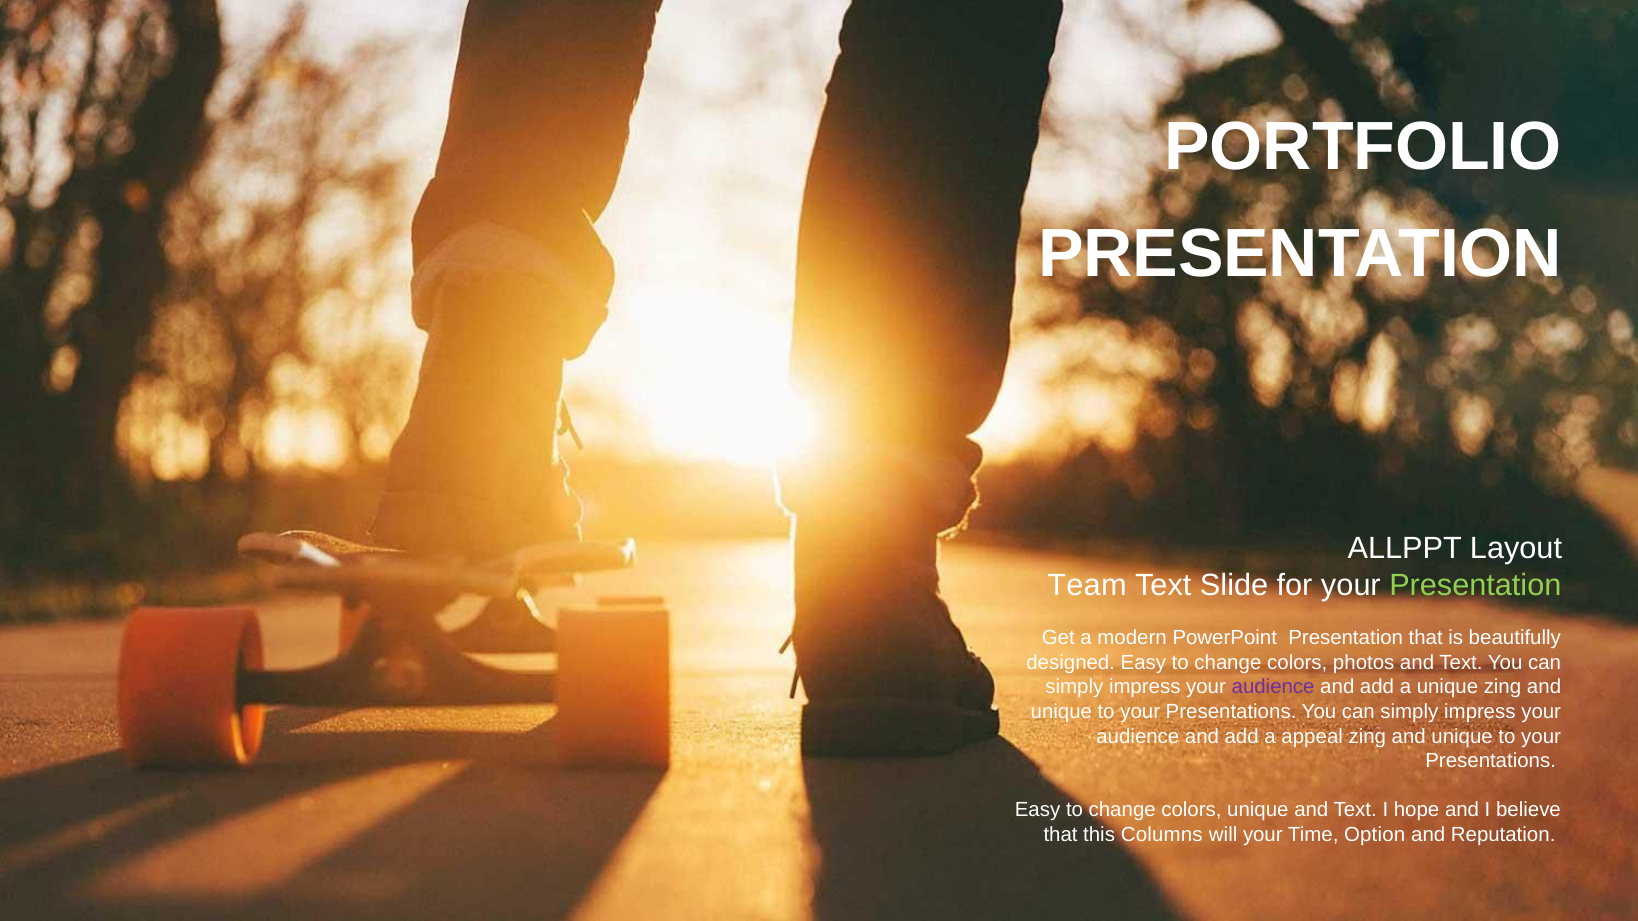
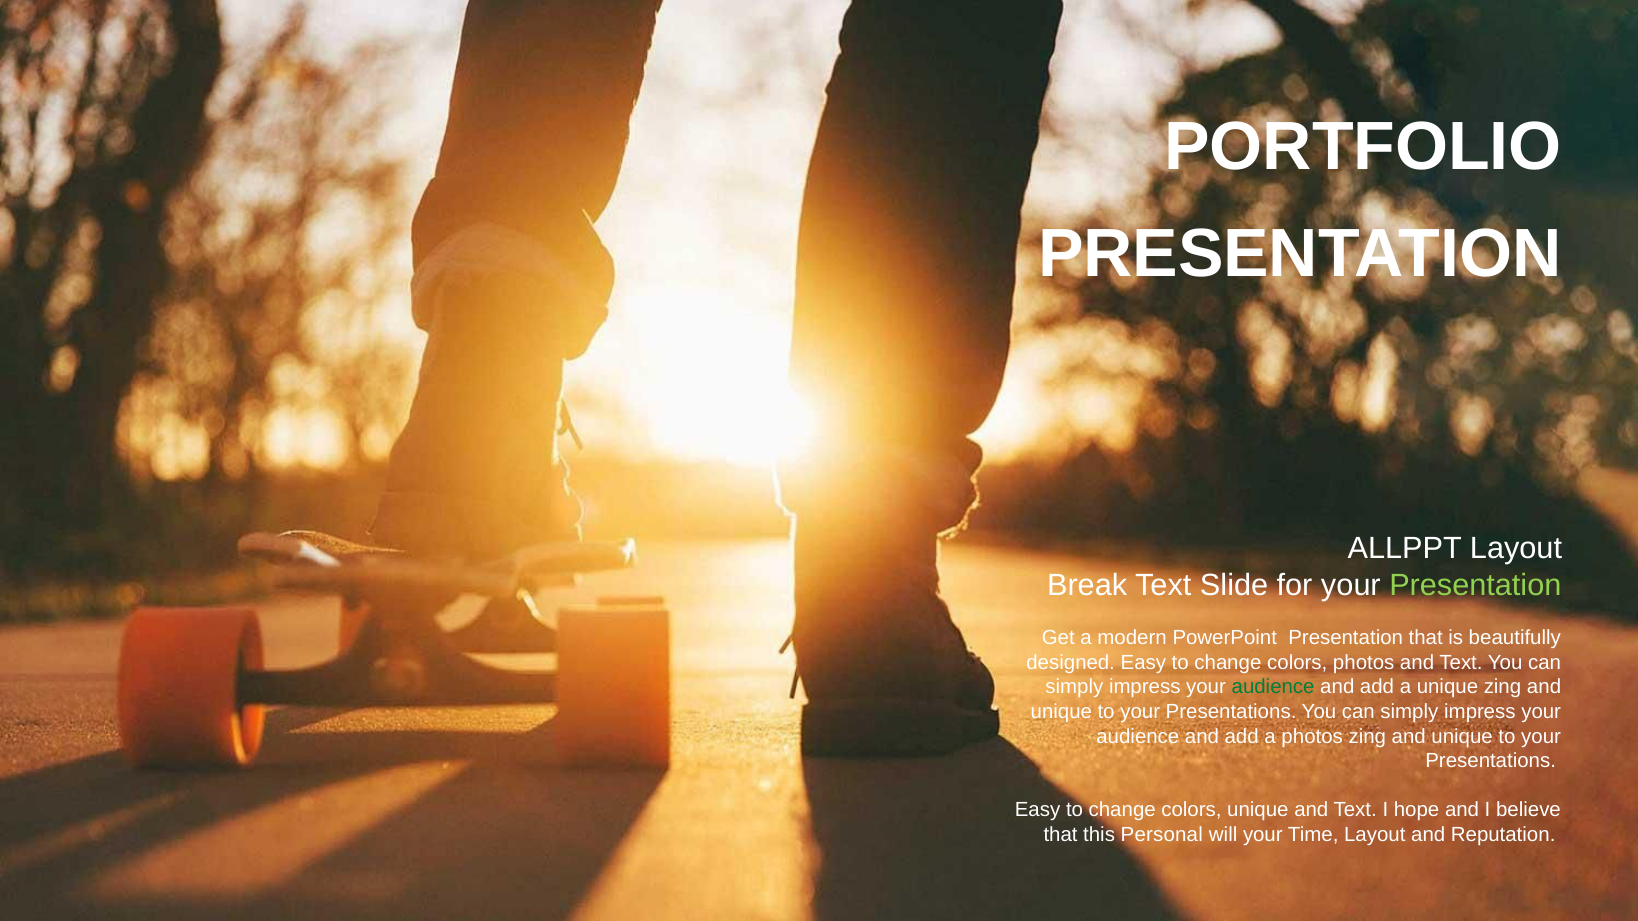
Team: Team -> Break
audience at (1273, 687) colour: purple -> green
a appeal: appeal -> photos
Columns: Columns -> Personal
Time Option: Option -> Layout
